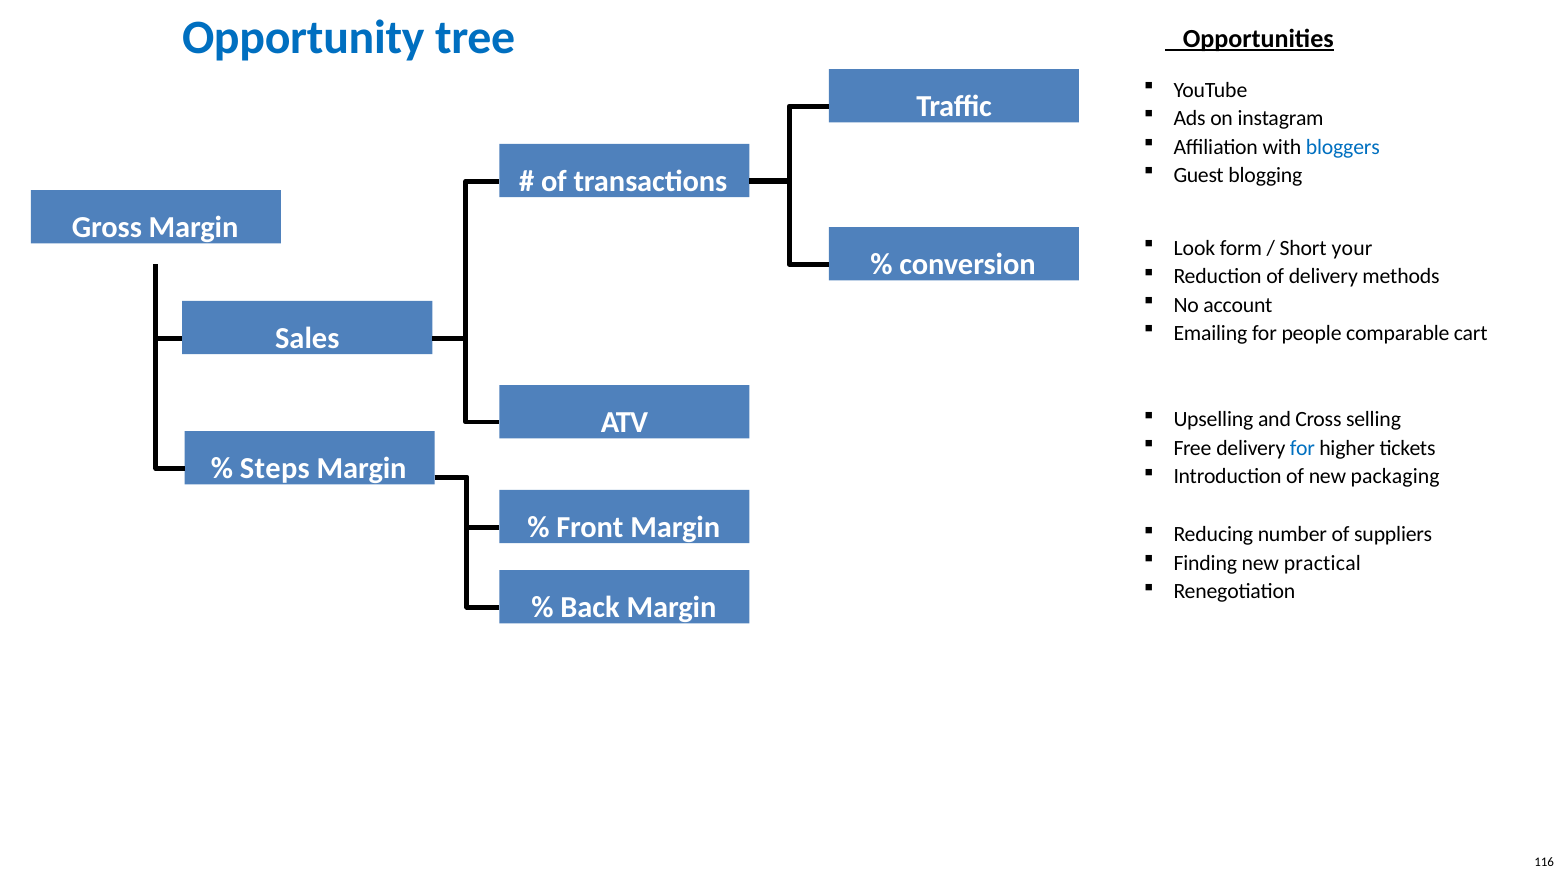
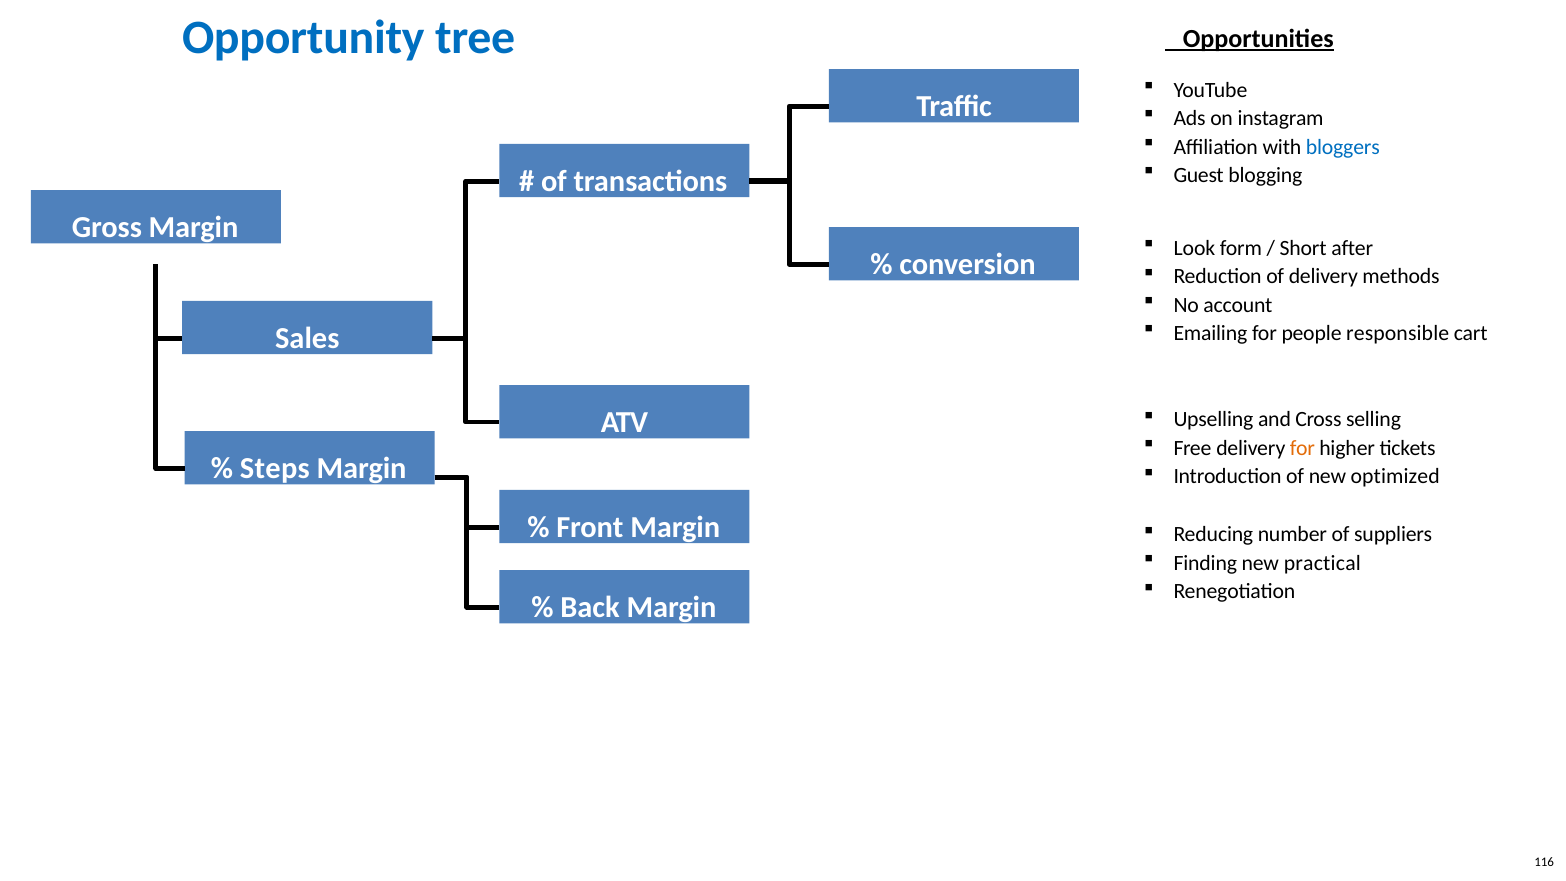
your: your -> after
comparable: comparable -> responsible
for at (1302, 448) colour: blue -> orange
packaging: packaging -> optimized
